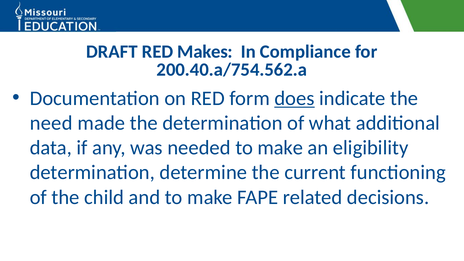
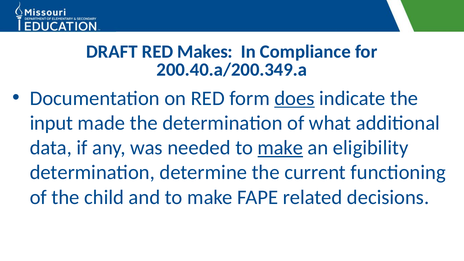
200.40.a/754.562.a: 200.40.a/754.562.a -> 200.40.a/200.349.a
need: need -> input
make at (280, 148) underline: none -> present
